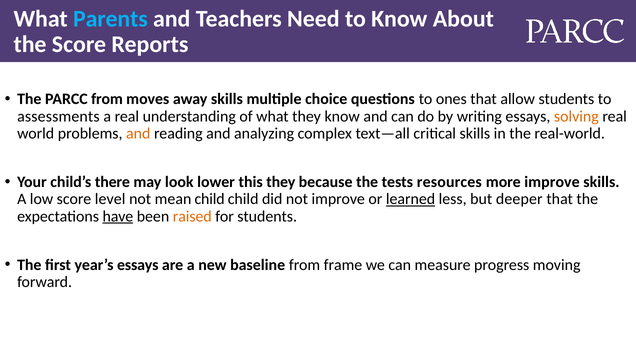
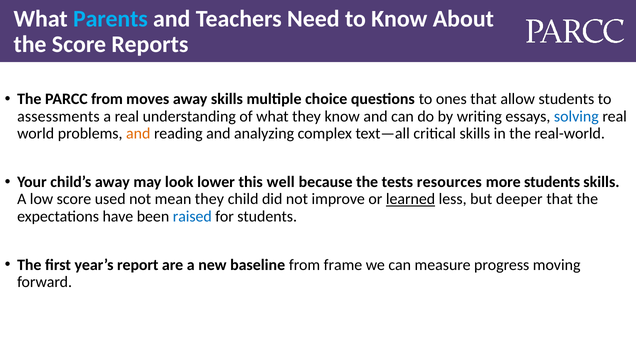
solving colour: orange -> blue
child’s there: there -> away
this they: they -> well
more improve: improve -> students
level: level -> used
mean child: child -> they
have underline: present -> none
raised colour: orange -> blue
year’s essays: essays -> report
